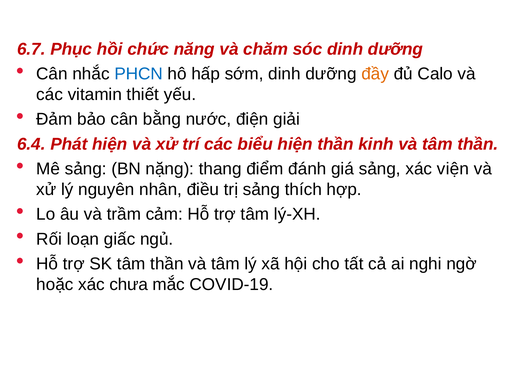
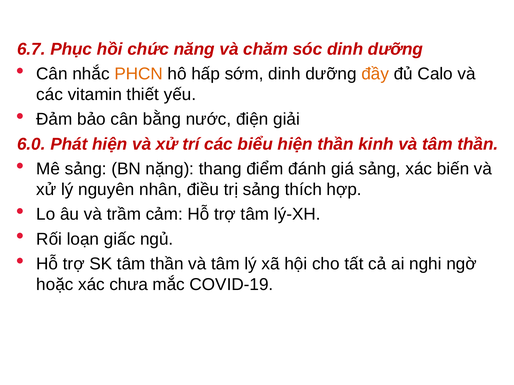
PHCN colour: blue -> orange
6.4: 6.4 -> 6.0
viện: viện -> biến
